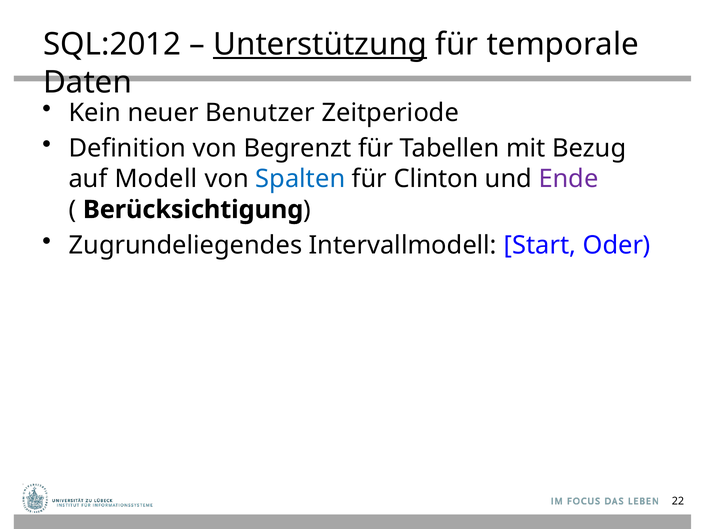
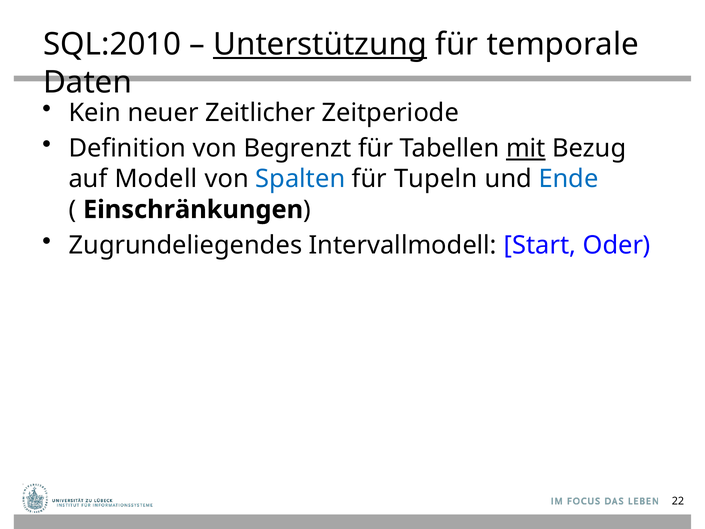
SQL:2012: SQL:2012 -> SQL:2010
Benutzer: Benutzer -> Zeitlicher
mit underline: none -> present
Clinton: Clinton -> Tupeln
Ende colour: purple -> blue
Berücksichtigung: Berücksichtigung -> Einschränkungen
